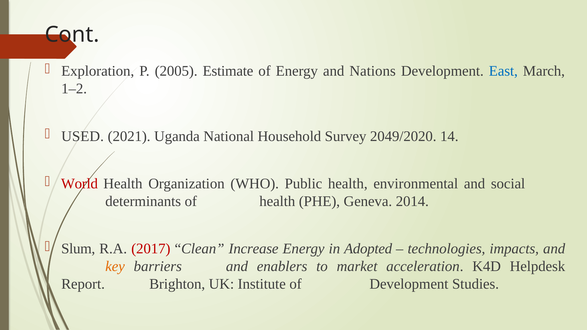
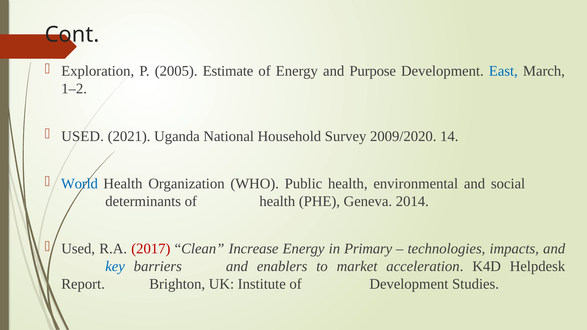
Nations: Nations -> Purpose
2049/2020: 2049/2020 -> 2009/2020
World colour: red -> blue
Slum at (78, 249): Slum -> Used
Adopted: Adopted -> Primary
key colour: orange -> blue
